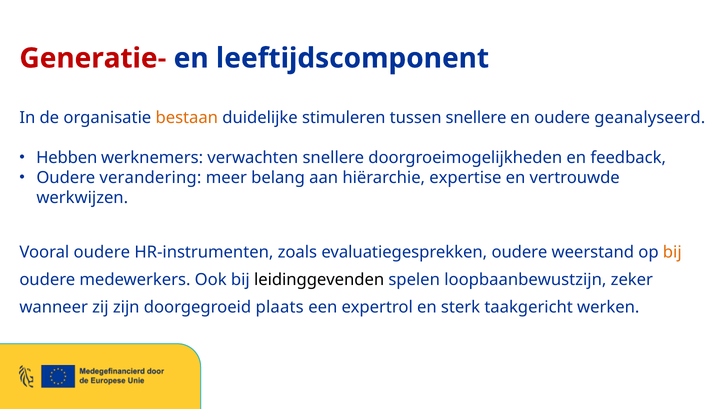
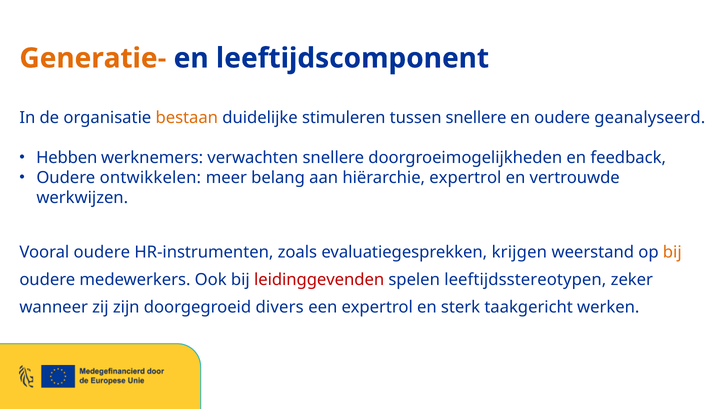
Generatie- colour: red -> orange
verandering: verandering -> ontwikkelen
hiërarchie expertise: expertise -> expertrol
evaluatiegesprekken oudere: oudere -> krijgen
leidinggevenden colour: black -> red
loopbaanbewustzijn: loopbaanbewustzijn -> leeftijdsstereotypen
plaats: plaats -> divers
